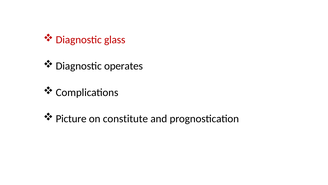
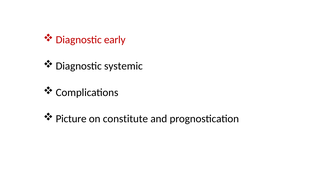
glass: glass -> early
operates: operates -> systemic
